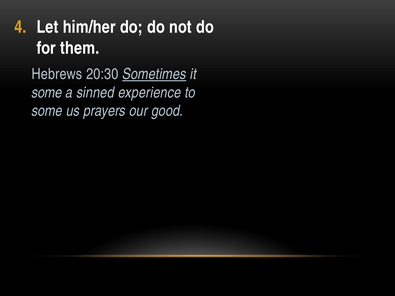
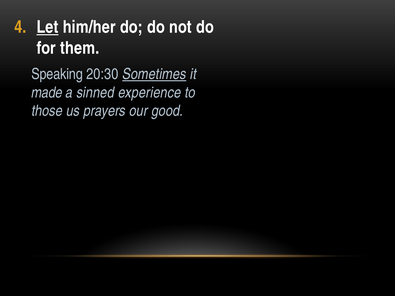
Let underline: none -> present
Hebrews: Hebrews -> Speaking
some at (47, 93): some -> made
some at (47, 111): some -> those
